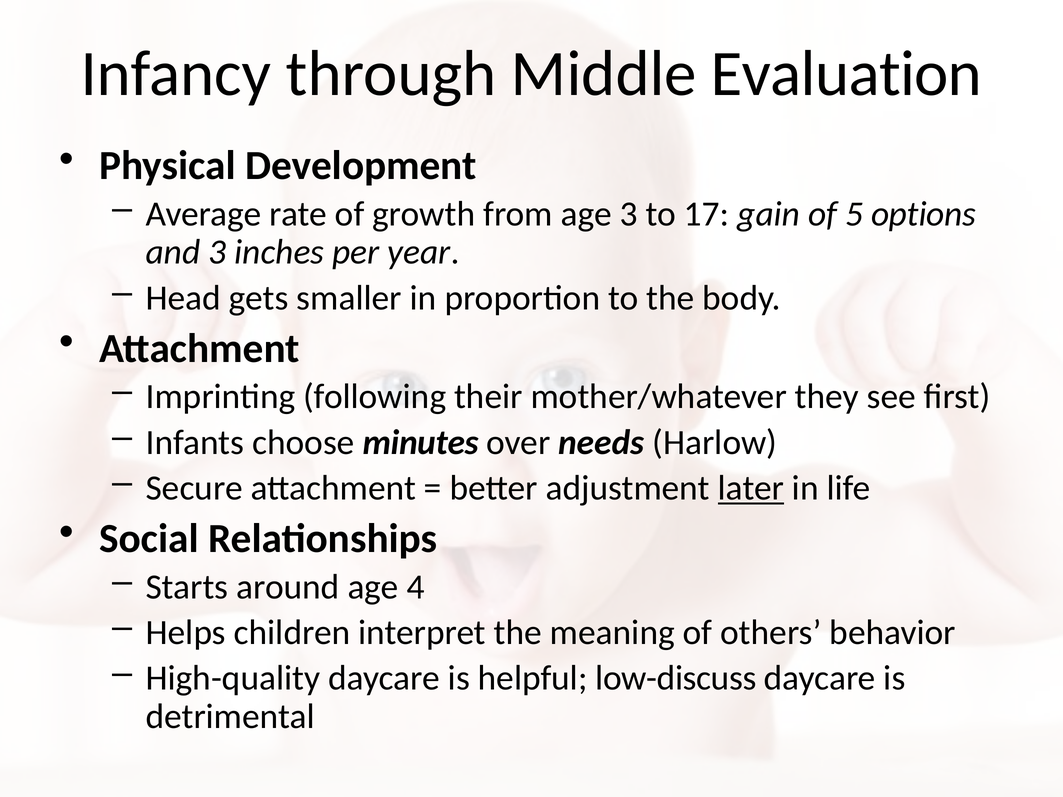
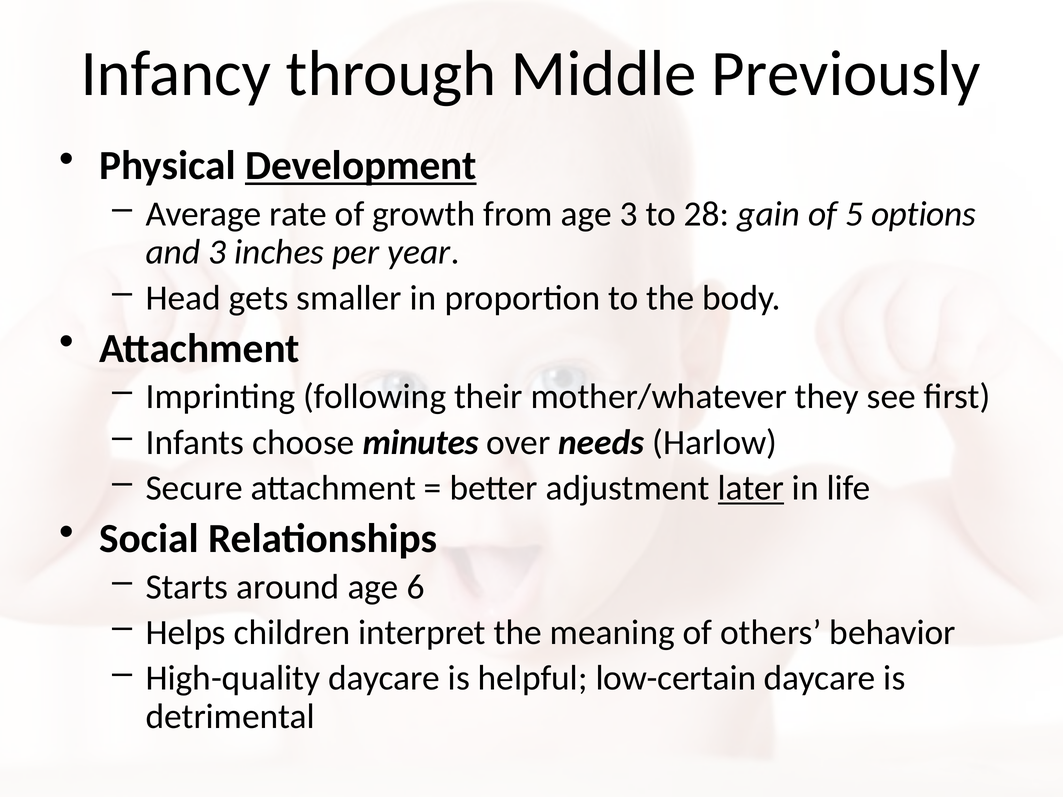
Evaluation: Evaluation -> Previously
Development underline: none -> present
17: 17 -> 28
4: 4 -> 6
low-discuss: low-discuss -> low-certain
